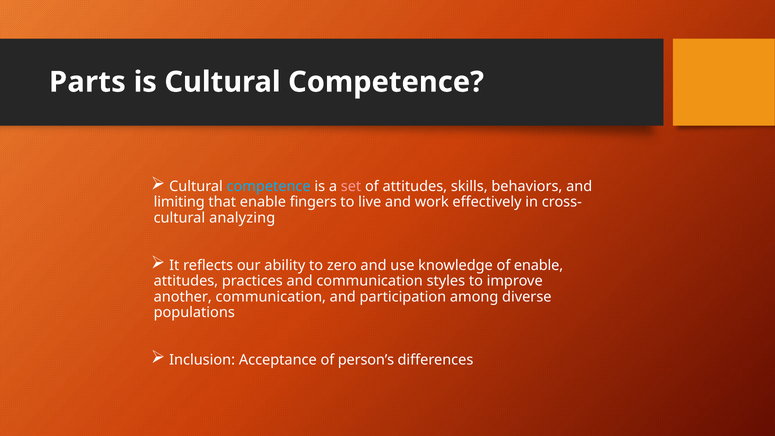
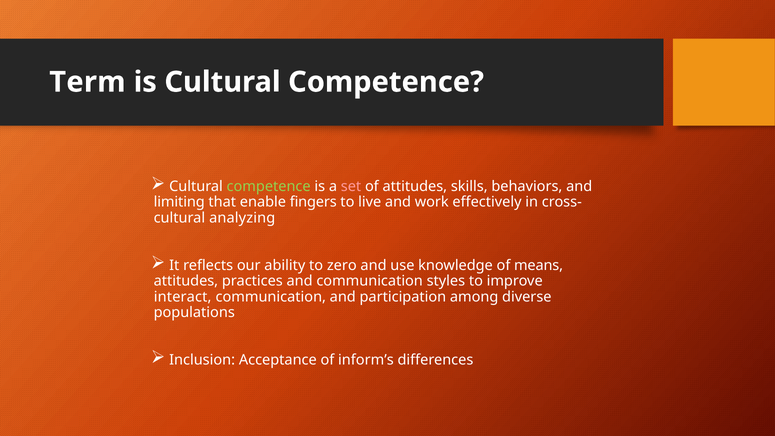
Parts: Parts -> Term
competence at (269, 186) colour: light blue -> light green
of enable: enable -> means
another: another -> interact
person’s: person’s -> inform’s
